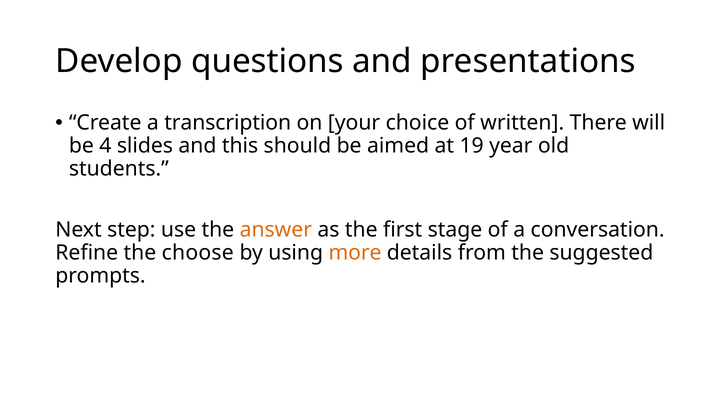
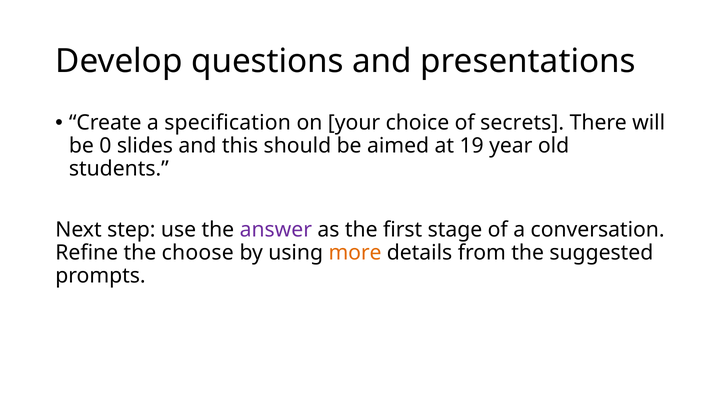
transcription: transcription -> specification
written: written -> secrets
4: 4 -> 0
answer colour: orange -> purple
